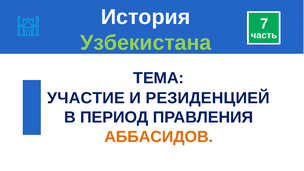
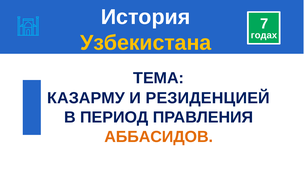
часть: часть -> годах
Узбекистана colour: light green -> yellow
УЧАСТИЕ: УЧАСТИЕ -> КАЗАРМУ
